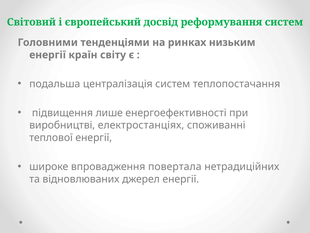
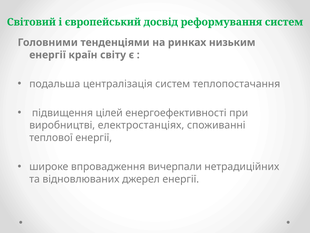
лише: лише -> цілей
повертала: повертала -> вичерпали
